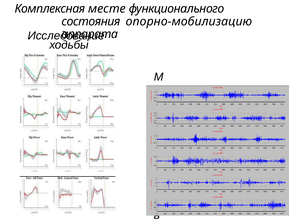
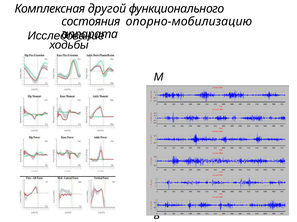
месте: месте -> другой
